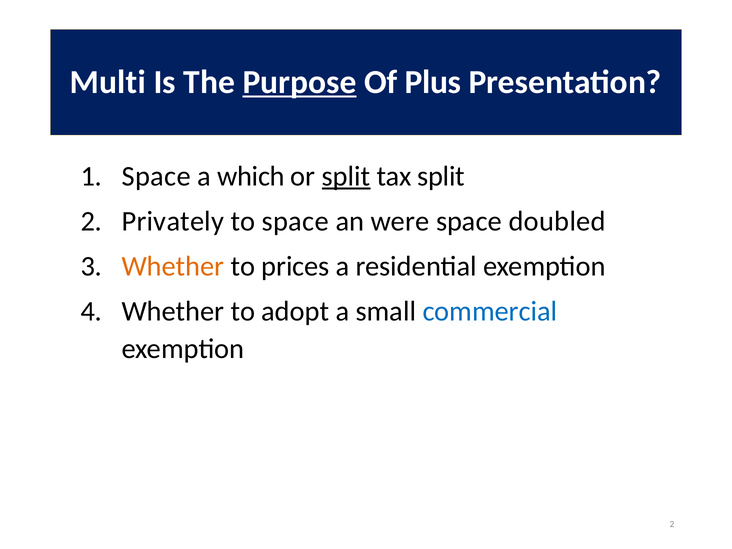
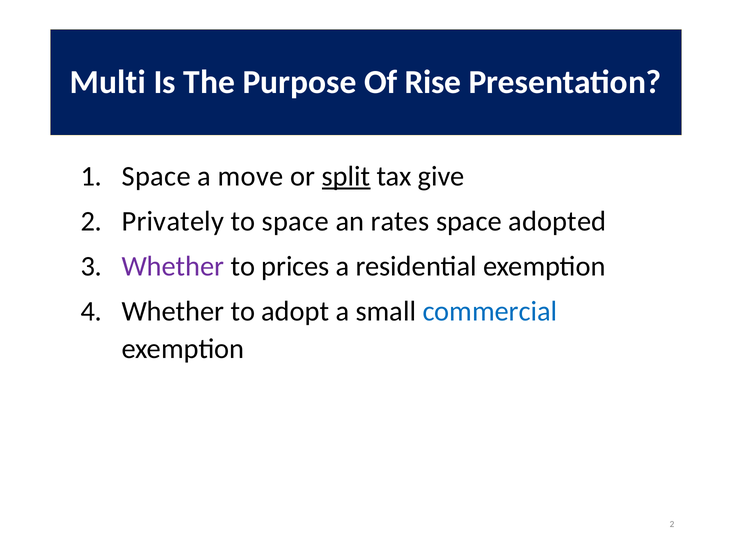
Purpose underline: present -> none
Plus: Plus -> Rise
which: which -> move
tax split: split -> give
were: were -> rates
doubled: doubled -> adopted
Whether at (173, 266) colour: orange -> purple
